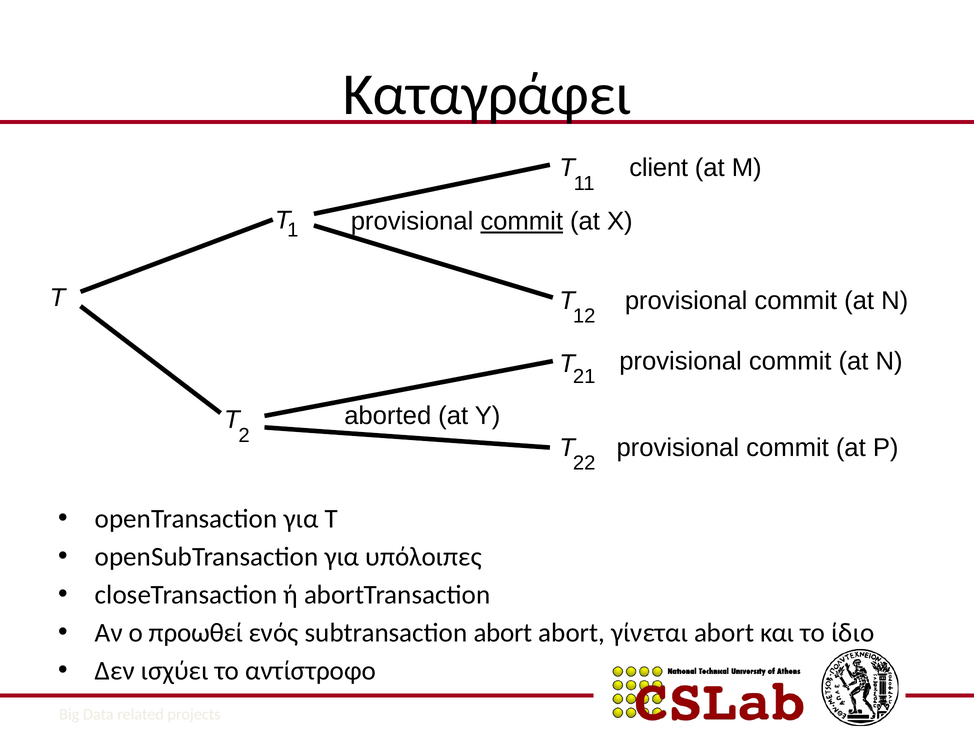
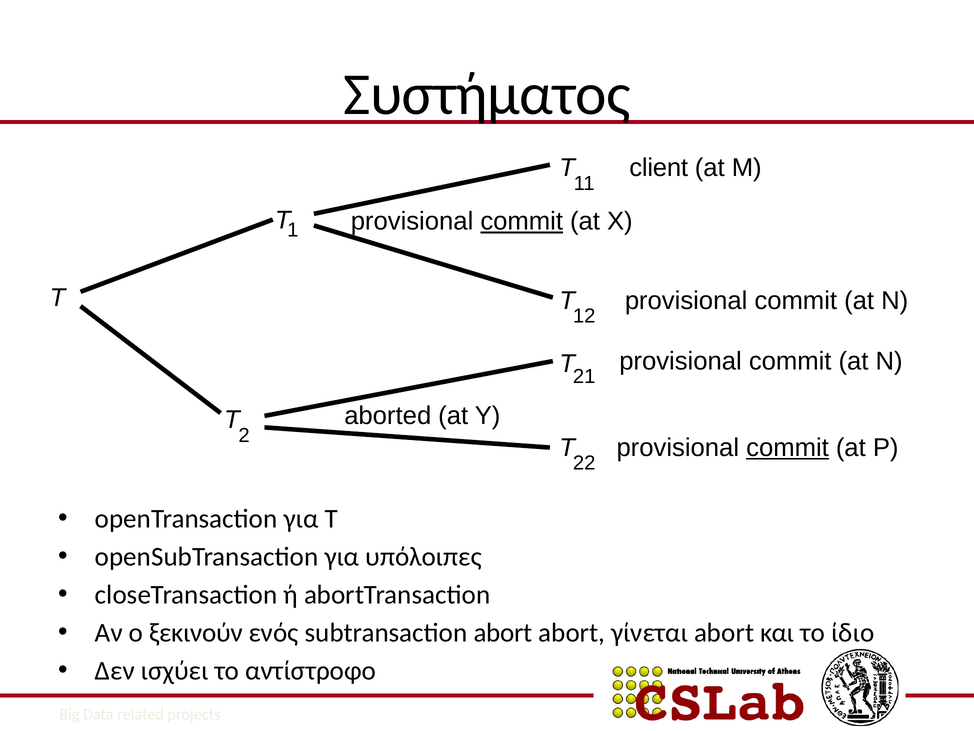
Καταγράφει: Καταγράφει -> Συστήματος
commit at (788, 447) underline: none -> present
προωθεί: προωθεί -> ξεκινούν
